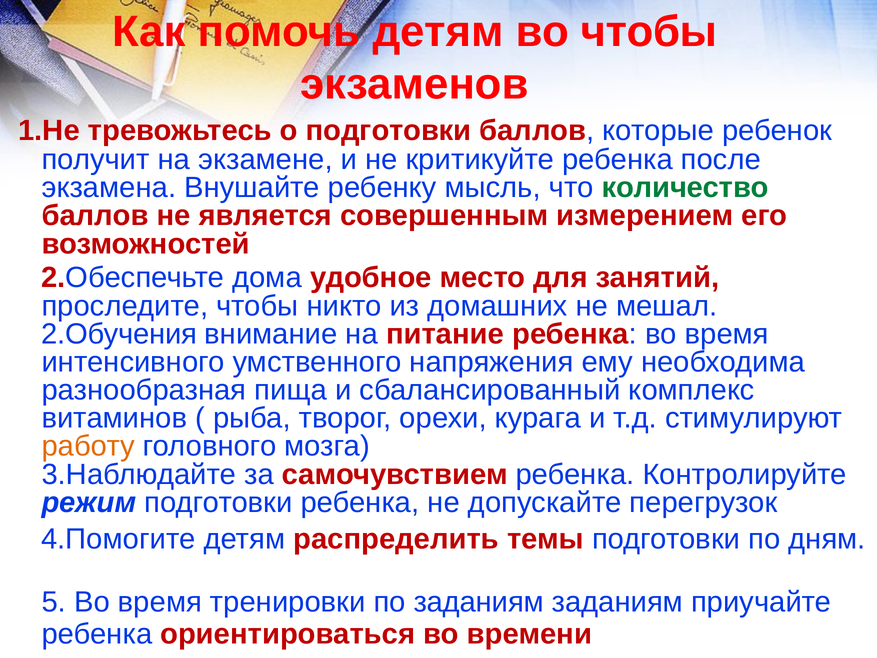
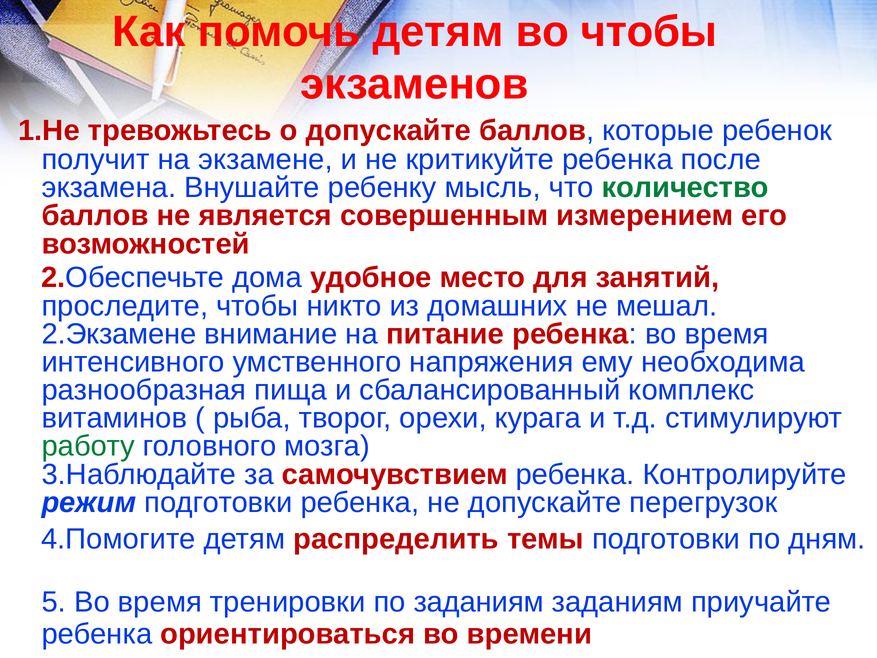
о подготовки: подготовки -> допускайте
2.Обучения: 2.Обучения -> 2.Экзамене
работу colour: orange -> green
